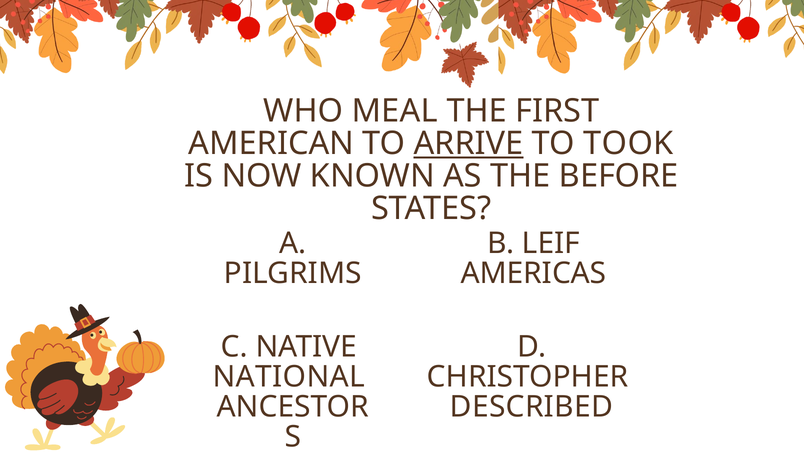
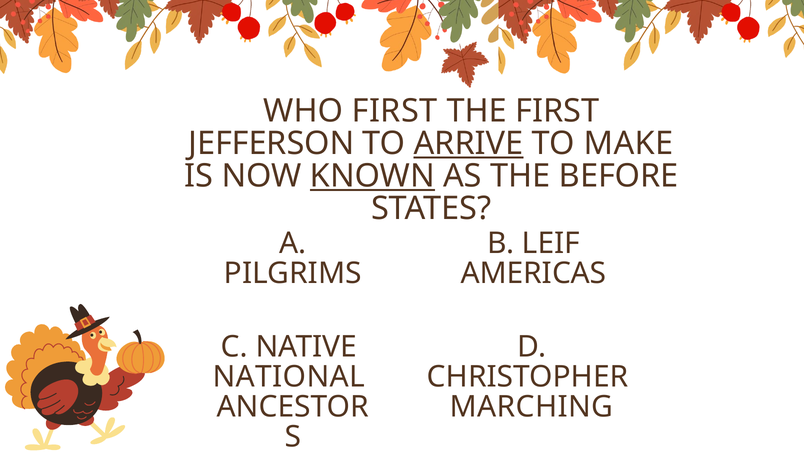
WHO MEAL: MEAL -> FIRST
AMERICAN: AMERICAN -> JEFFERSON
TOOK: TOOK -> MAKE
KNOWN underline: none -> present
DESCRIBED: DESCRIBED -> MARCHING
